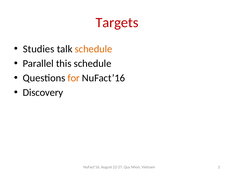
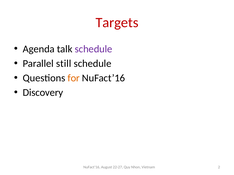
Studies: Studies -> Agenda
schedule at (94, 49) colour: orange -> purple
this: this -> still
